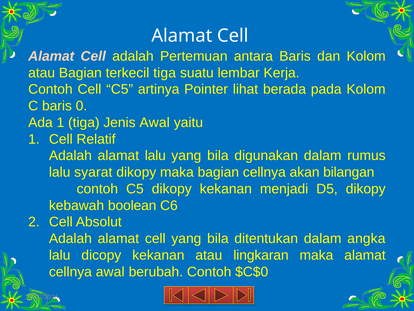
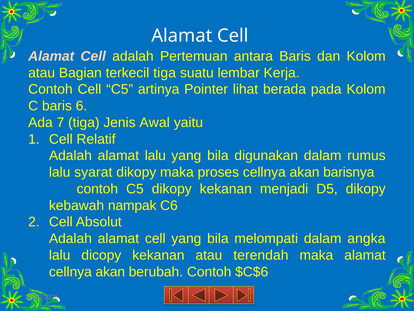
0: 0 -> 6
Ada 1: 1 -> 7
maka bagian: bagian -> proses
bilangan: bilangan -> barisnya
boolean: boolean -> nampak
ditentukan: ditentukan -> melompati
lingkaran: lingkaran -> terendah
awal at (110, 271): awal -> akan
$C$0: $C$0 -> $C$6
